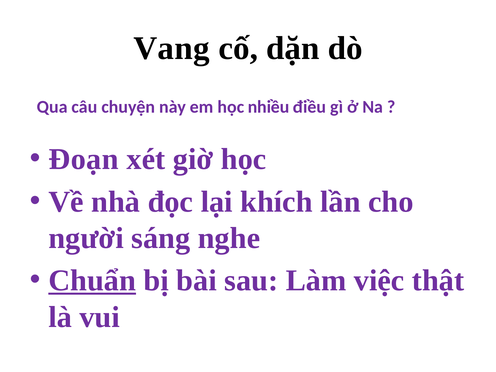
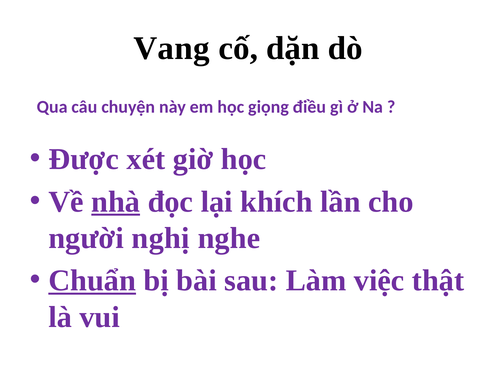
nhiều: nhiều -> giọng
Đoạn: Đoạn -> Được
nhà underline: none -> present
sáng: sáng -> nghị
